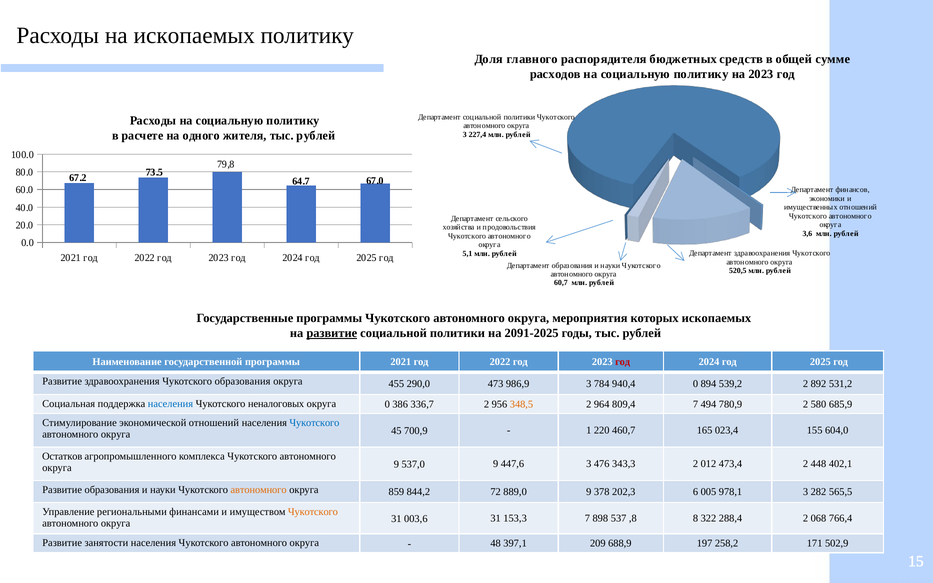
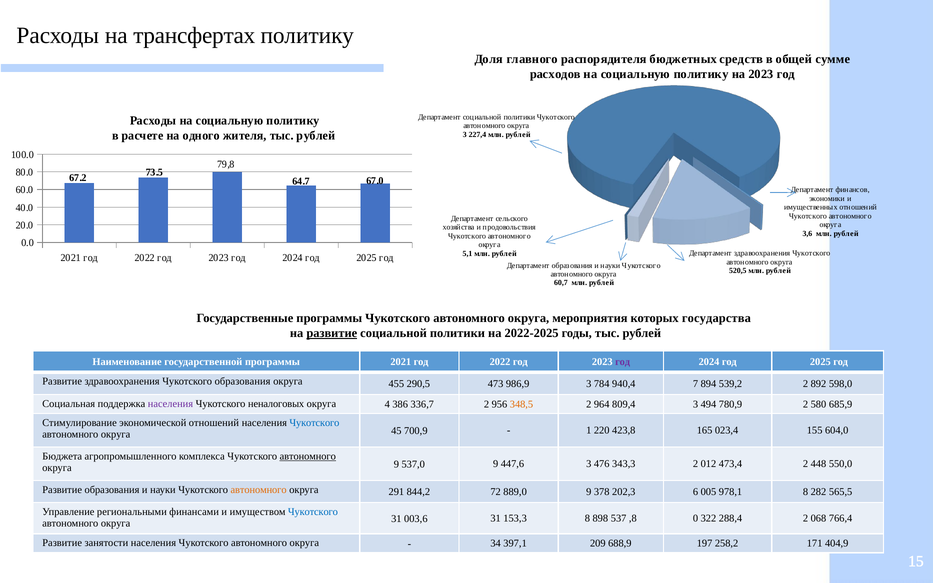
на ископаемых: ископаемых -> трансфертах
которых ископаемых: ископаемых -> государства
2091-2025: 2091-2025 -> 2022-2025
год at (623, 362) colour: red -> purple
290,0: 290,0 -> 290,5
940,4 0: 0 -> 7
531,2: 531,2 -> 598,0
населения at (170, 404) colour: blue -> purple
округа 0: 0 -> 4
809,4 7: 7 -> 3
460,7: 460,7 -> 423,8
Остатков: Остатков -> Бюджета
автономного at (308, 456) underline: none -> present
402,1: 402,1 -> 550,0
859: 859 -> 291
978,1 3: 3 -> 8
Чукотского at (313, 512) colour: orange -> blue
153,3 7: 7 -> 8
8: 8 -> 0
48: 48 -> 34
502,9: 502,9 -> 404,9
